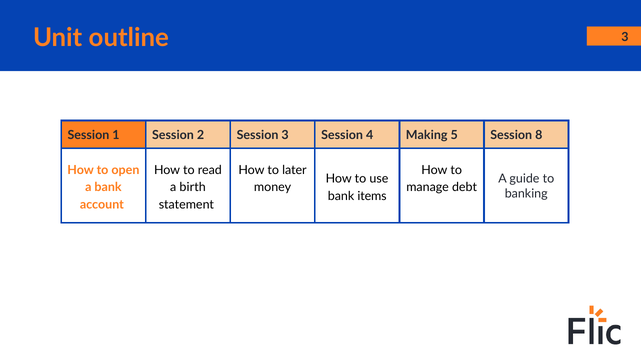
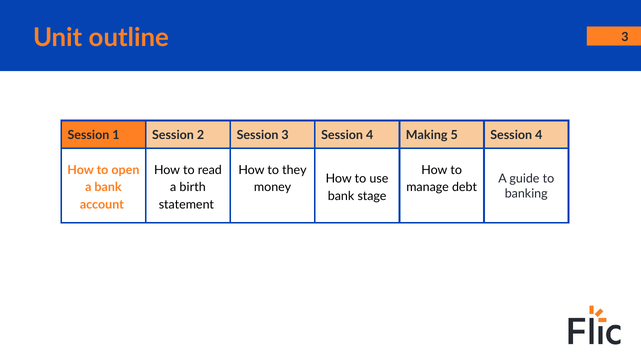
5 Session 8: 8 -> 4
later: later -> they
items: items -> stage
